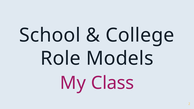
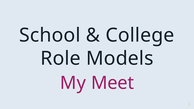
Class: Class -> Meet
